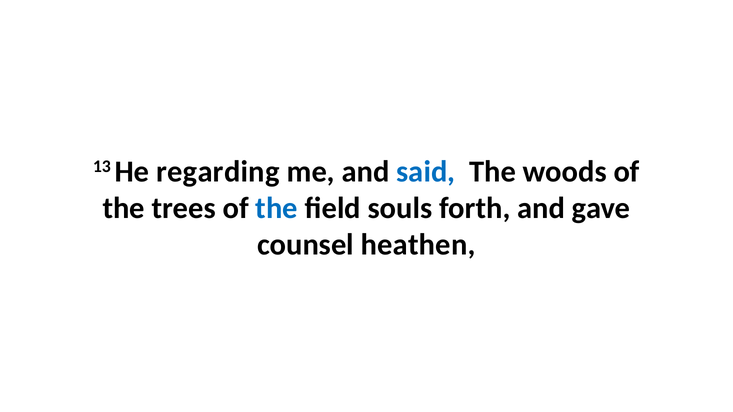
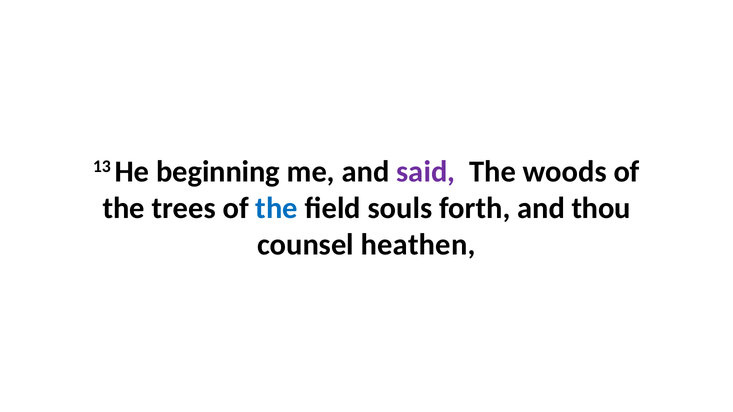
regarding: regarding -> beginning
said colour: blue -> purple
gave: gave -> thou
